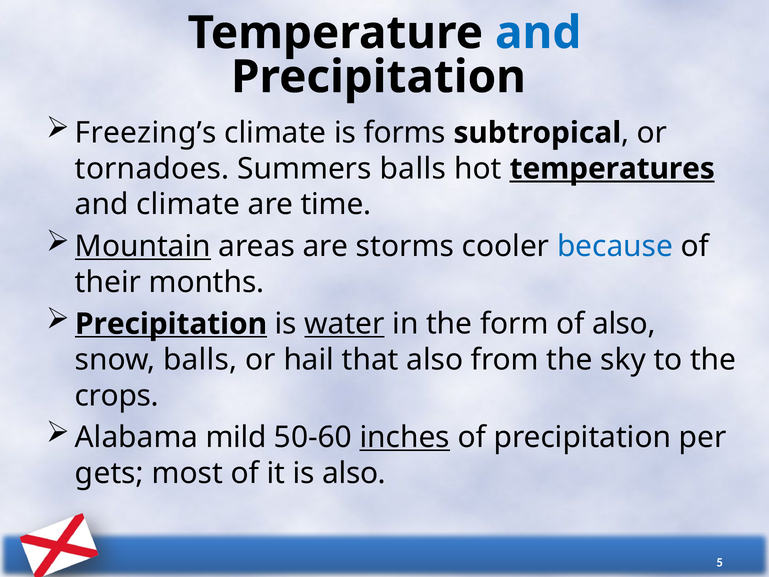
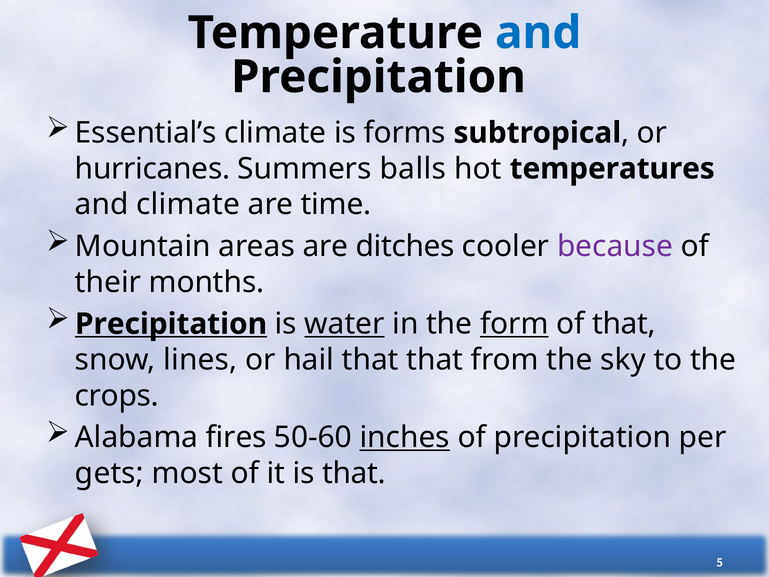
Freezing’s: Freezing’s -> Essential’s
tornadoes: tornadoes -> hurricanes
temperatures underline: present -> none
Mountain underline: present -> none
storms: storms -> ditches
because colour: blue -> purple
form underline: none -> present
of also: also -> that
snow balls: balls -> lines
that also: also -> that
mild: mild -> fires
is also: also -> that
